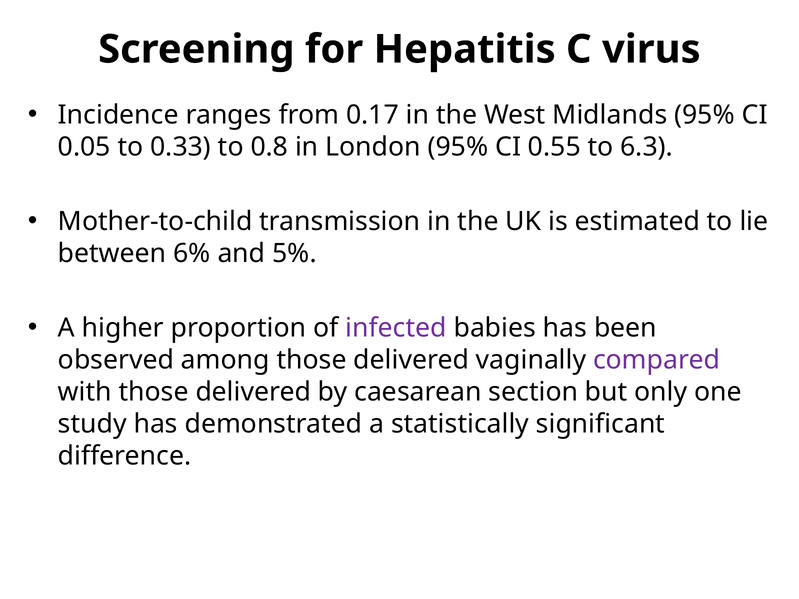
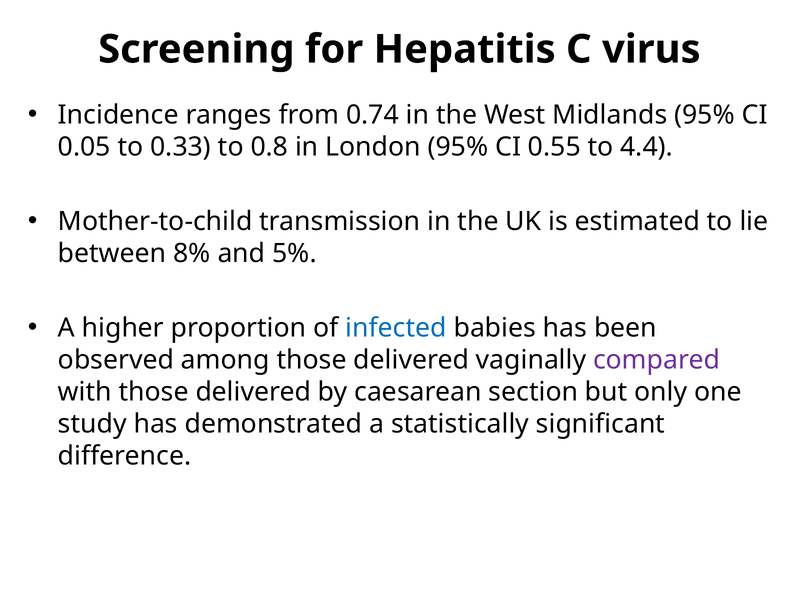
0.17: 0.17 -> 0.74
6.3: 6.3 -> 4.4
6%: 6% -> 8%
infected colour: purple -> blue
